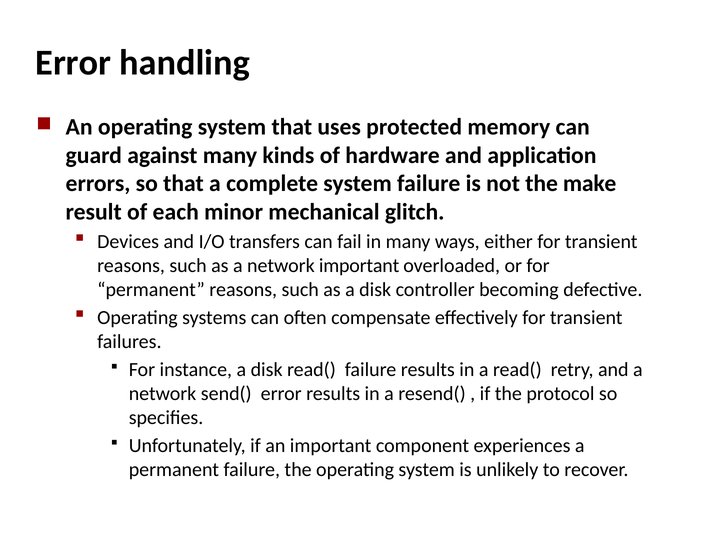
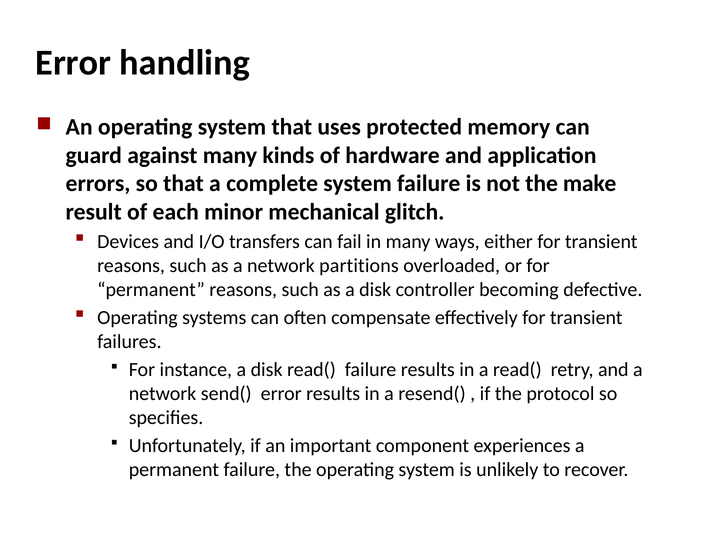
network important: important -> partitions
